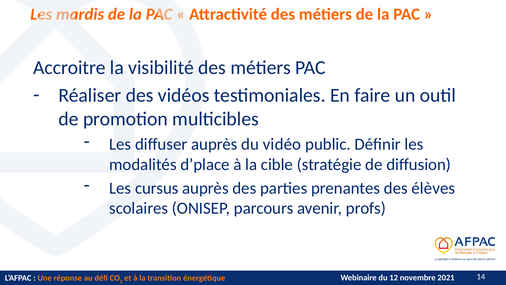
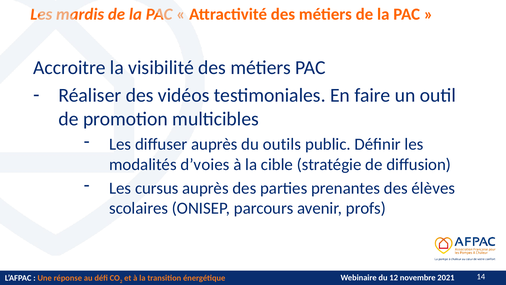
vidéo: vidéo -> outils
d’place: d’place -> d’voies
